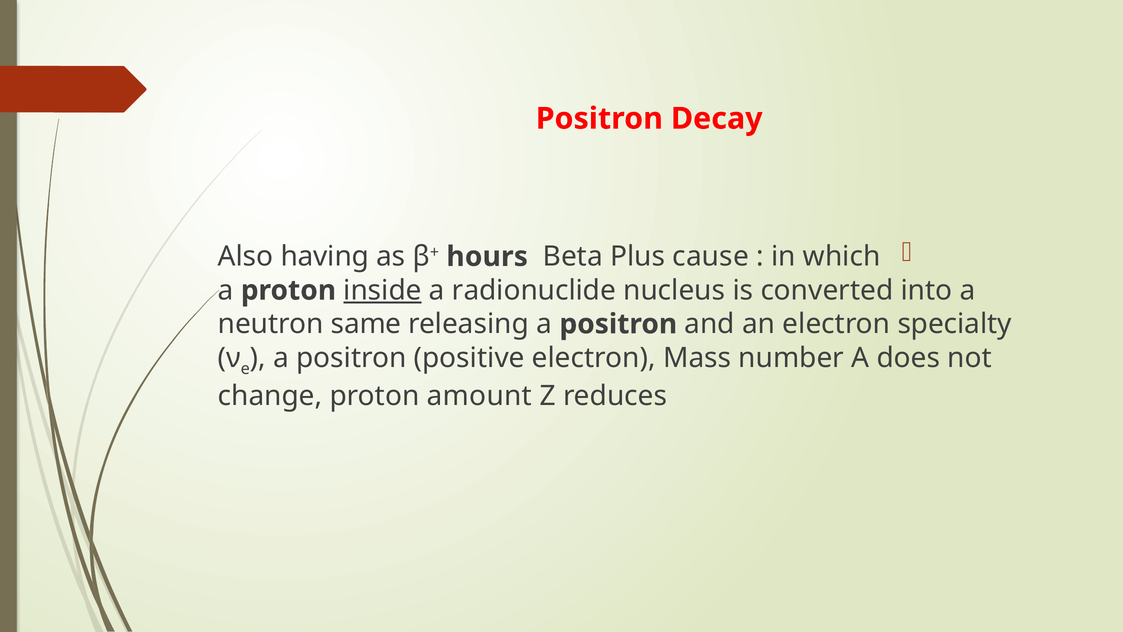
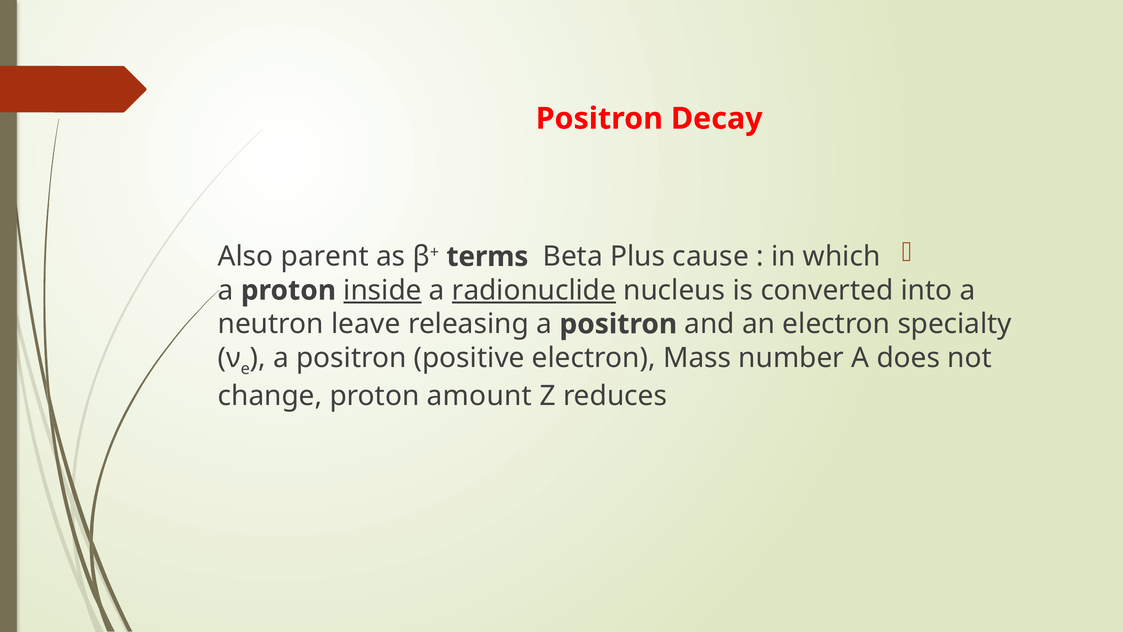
having: having -> parent
hours: hours -> terms
radionuclide underline: none -> present
same: same -> leave
